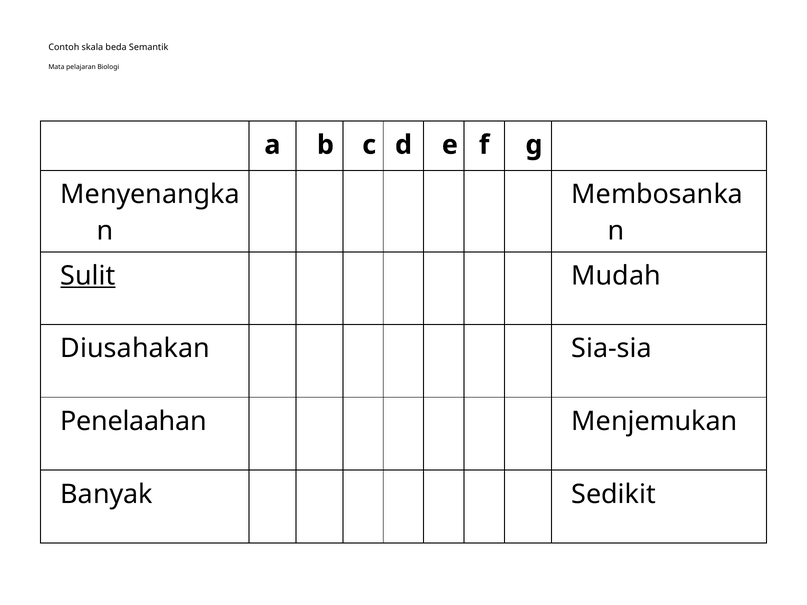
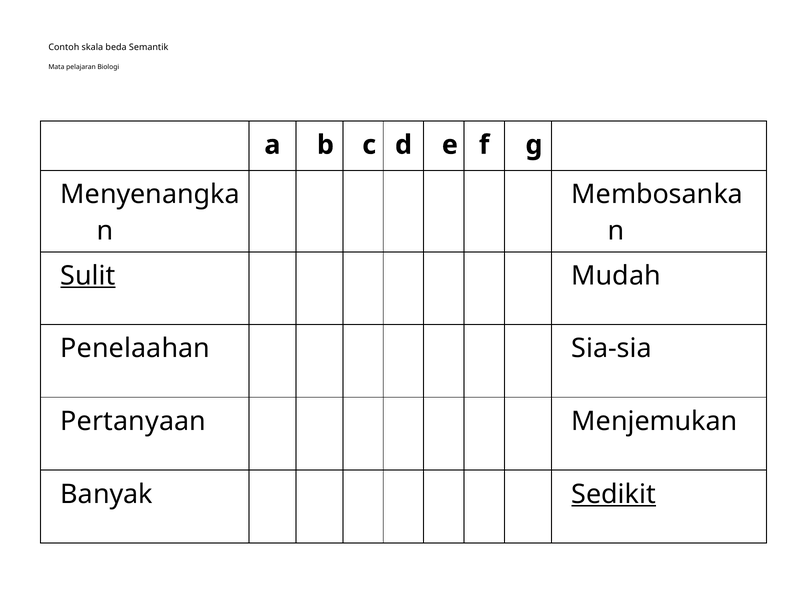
Diusahakan: Diusahakan -> Penelaahan
Penelaahan: Penelaahan -> Pertanyaan
Sedikit underline: none -> present
